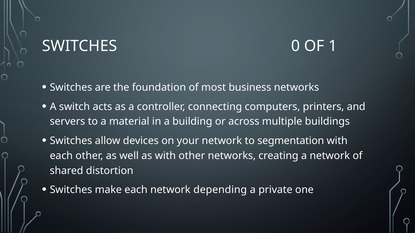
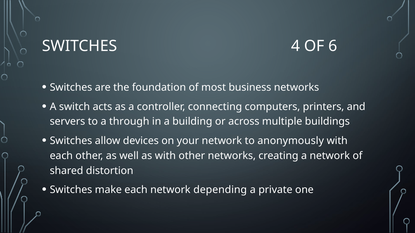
0: 0 -> 4
1: 1 -> 6
material: material -> through
segmentation: segmentation -> anonymously
